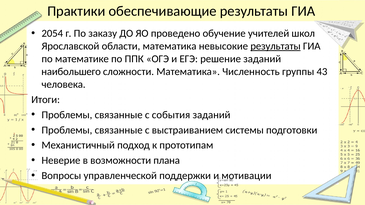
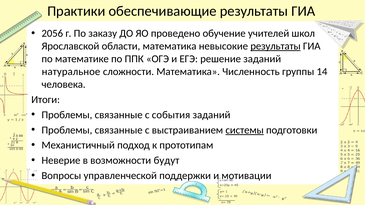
2054: 2054 -> 2056
наибольшего: наибольшего -> натуральное
43: 43 -> 14
системы underline: none -> present
плана: плана -> будут
